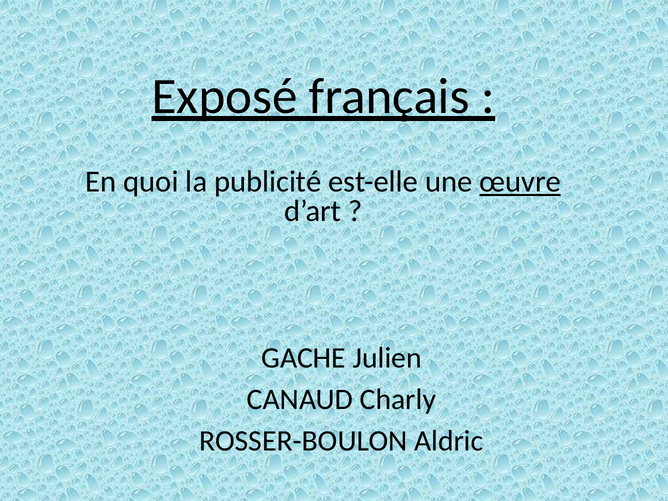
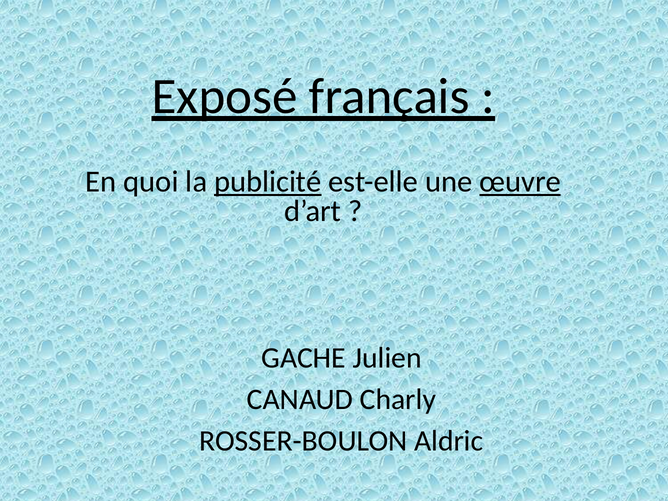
publicité underline: none -> present
